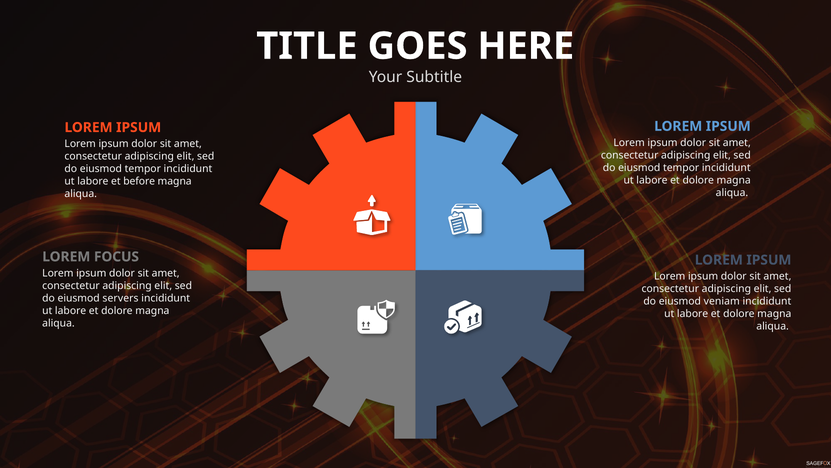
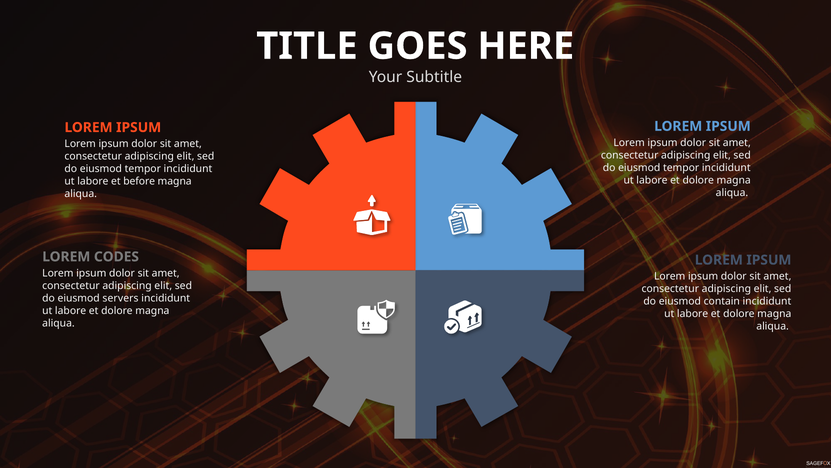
FOCUS: FOCUS -> CODES
veniam: veniam -> contain
